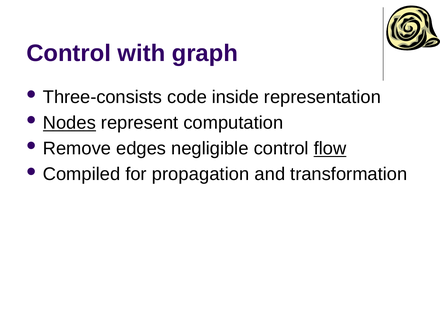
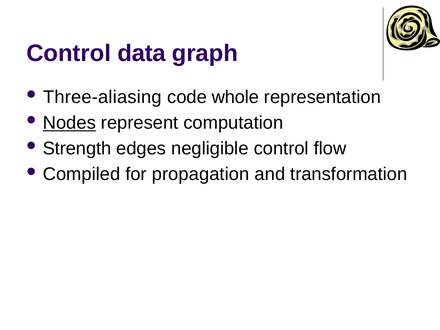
with: with -> data
Three-consists: Three-consists -> Three-aliasing
inside: inside -> whole
Remove: Remove -> Strength
flow underline: present -> none
